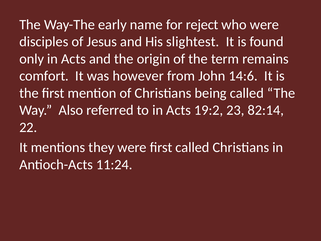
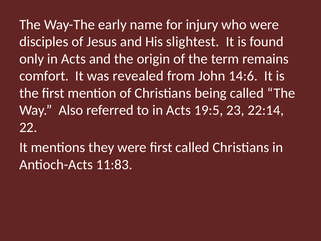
reject: reject -> injury
however: however -> revealed
19:2: 19:2 -> 19:5
82:14: 82:14 -> 22:14
11:24: 11:24 -> 11:83
